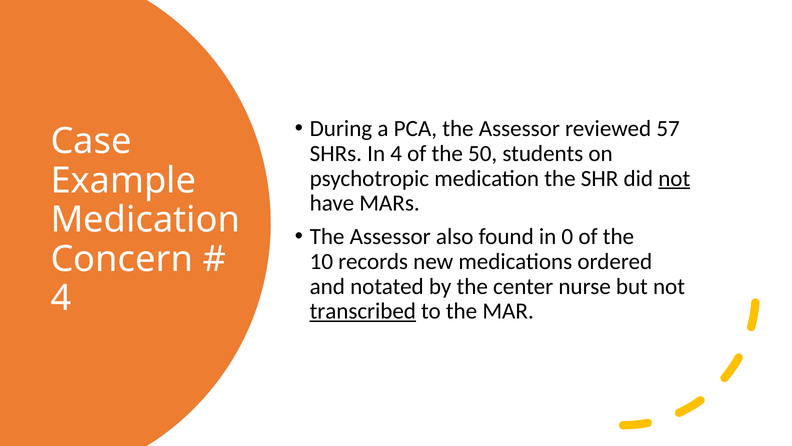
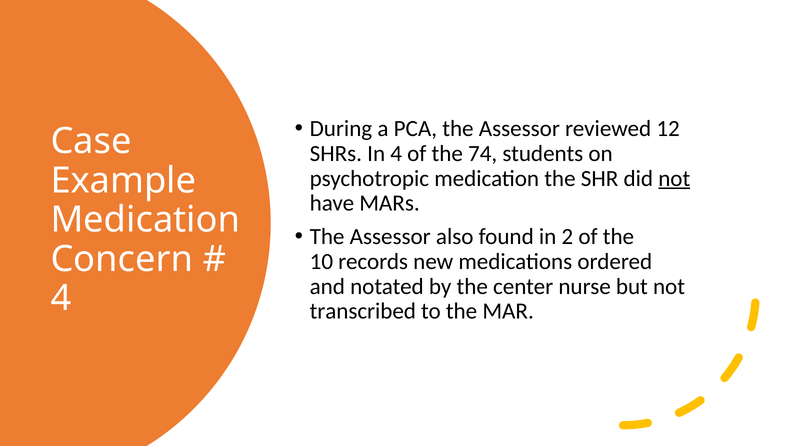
57: 57 -> 12
50: 50 -> 74
0: 0 -> 2
transcribed underline: present -> none
